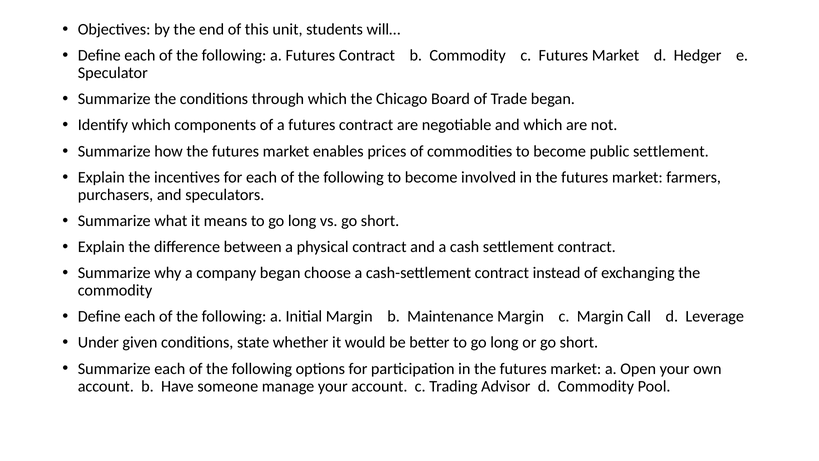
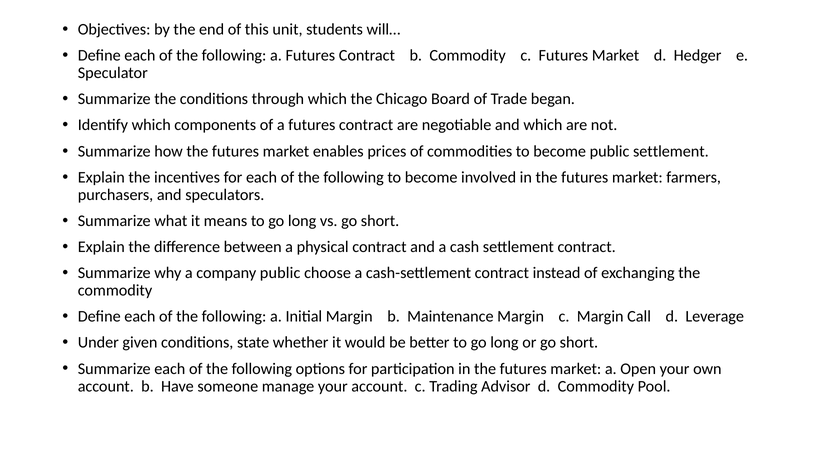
company began: began -> public
